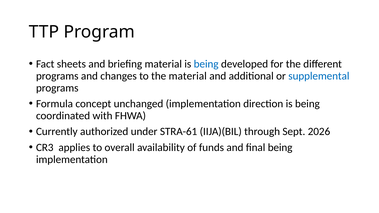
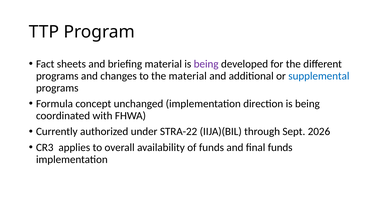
being at (206, 64) colour: blue -> purple
STRA-61: STRA-61 -> STRA-22
final being: being -> funds
